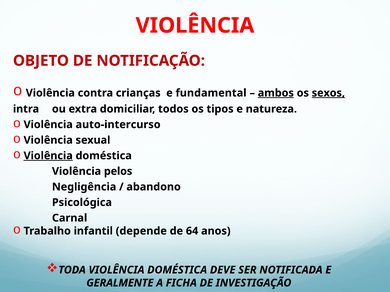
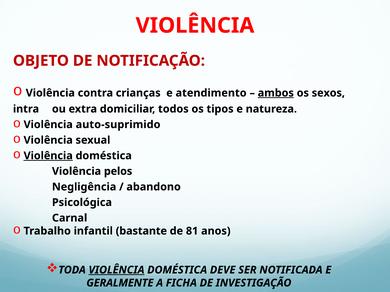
fundamental: fundamental -> atendimento
sexos underline: present -> none
auto-intercurso: auto-intercurso -> auto-suprimido
depende: depende -> bastante
64: 64 -> 81
VIOLÊNCIA at (116, 270) underline: none -> present
